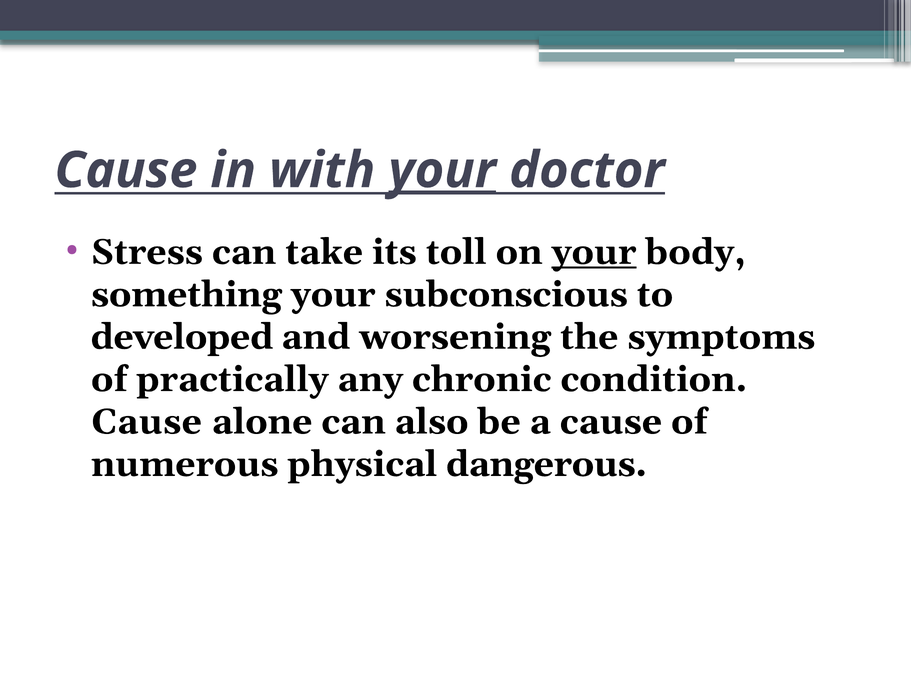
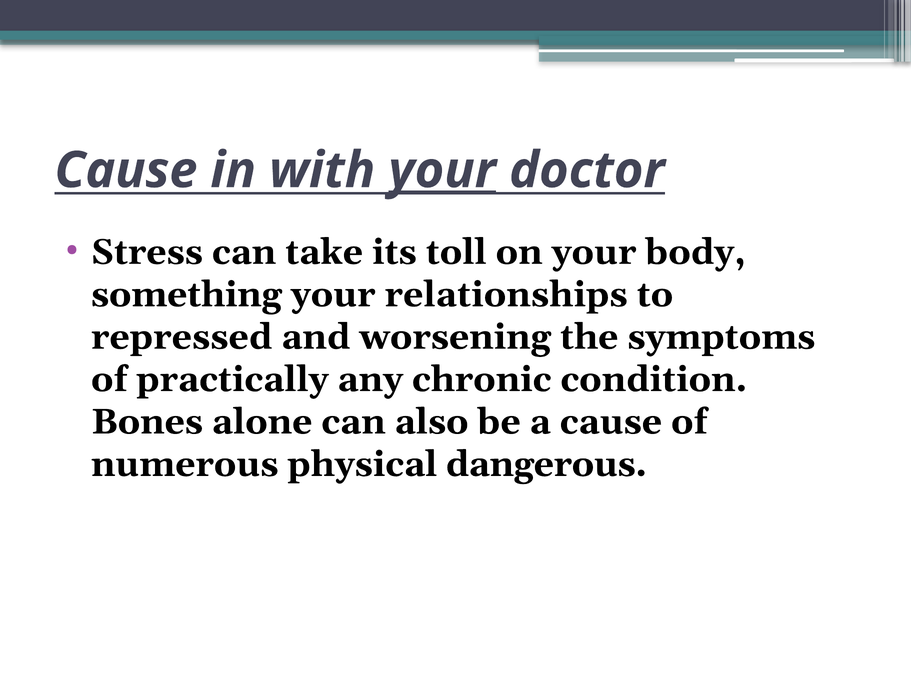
your at (594, 252) underline: present -> none
subconscious: subconscious -> relationships
developed: developed -> repressed
Cause at (147, 422): Cause -> Bones
